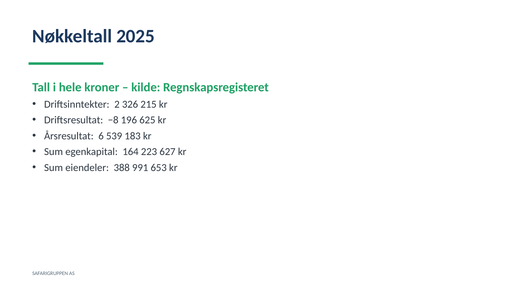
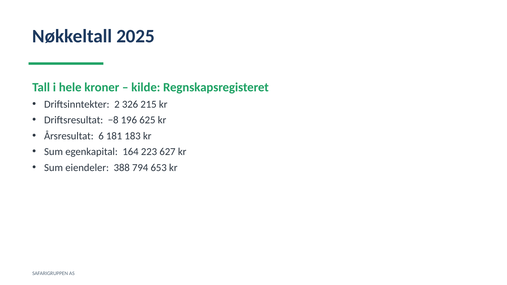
539: 539 -> 181
991: 991 -> 794
